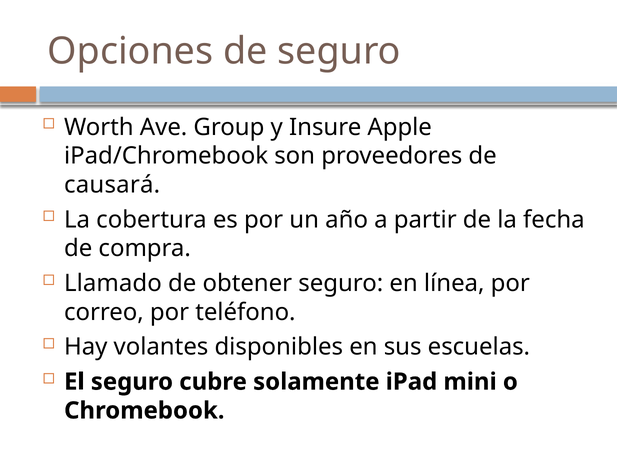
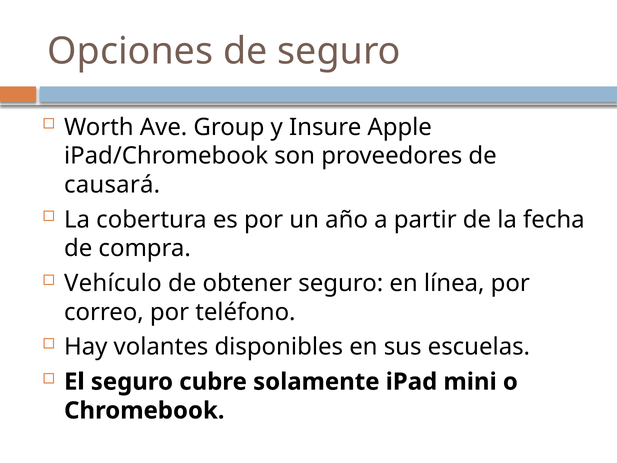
Llamado: Llamado -> Vehículo
